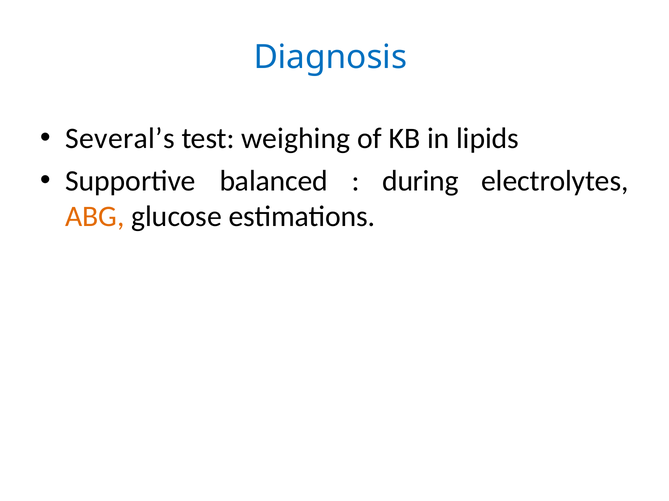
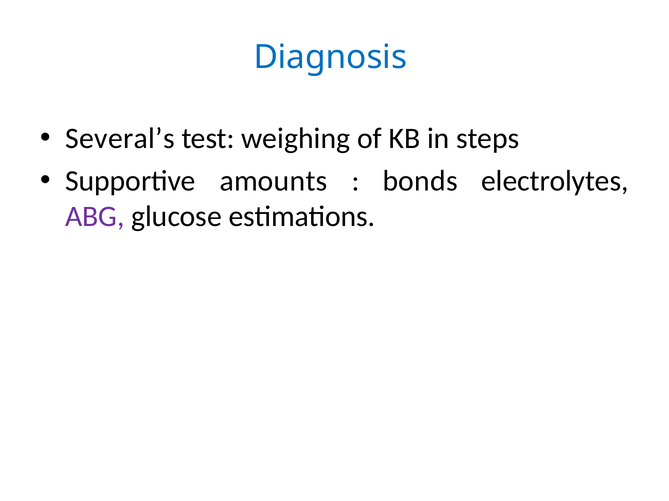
lipids: lipids -> steps
balanced: balanced -> amounts
during: during -> bonds
ABG colour: orange -> purple
